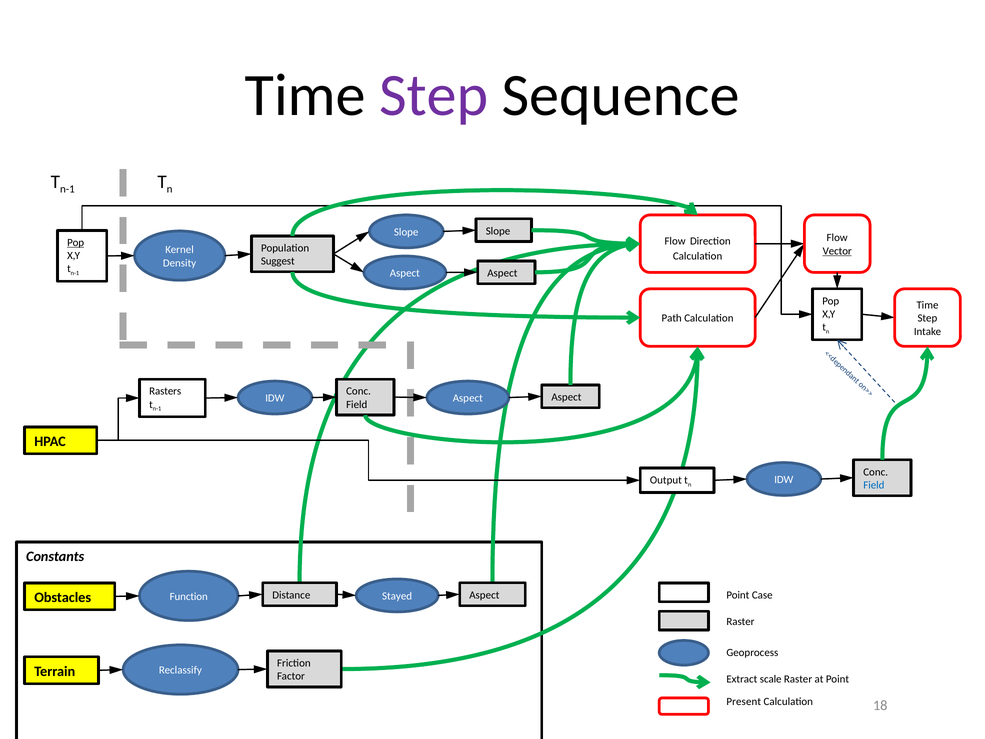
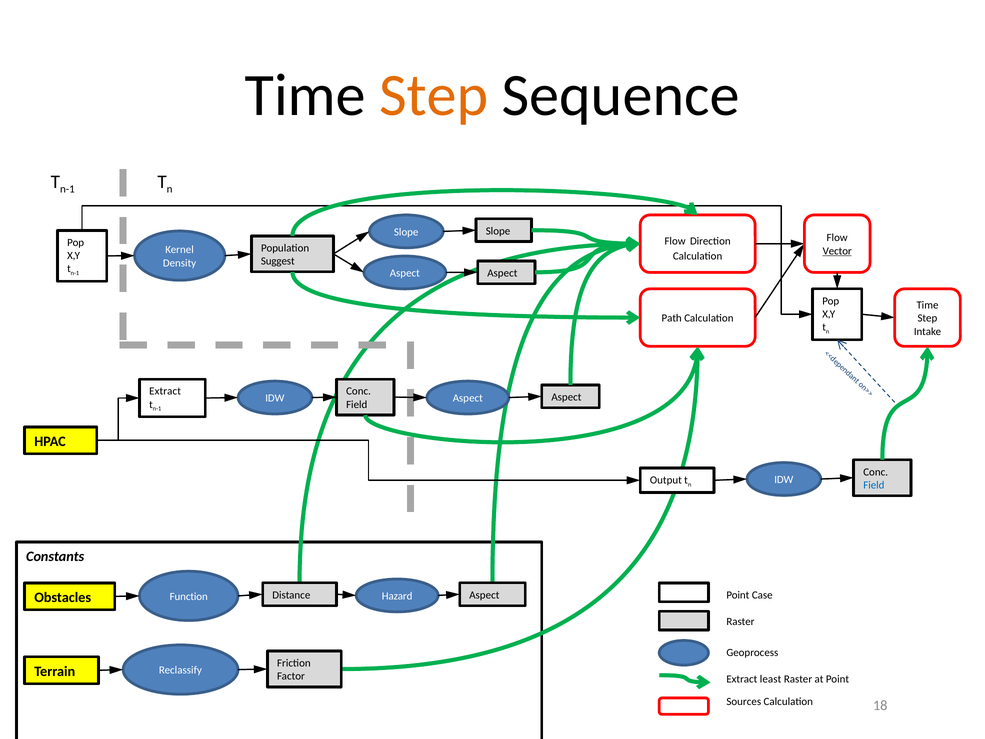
Step at (434, 95) colour: purple -> orange
Pop at (76, 243) underline: present -> none
Rasters at (165, 391): Rasters -> Extract
Stayed: Stayed -> Hazard
scale: scale -> least
Present: Present -> Sources
